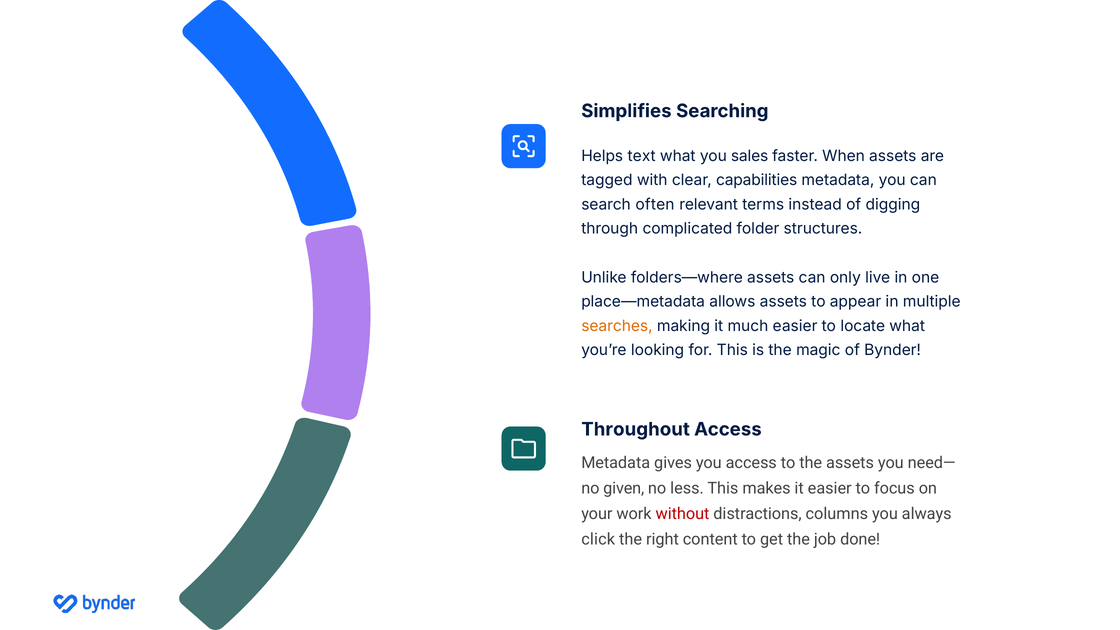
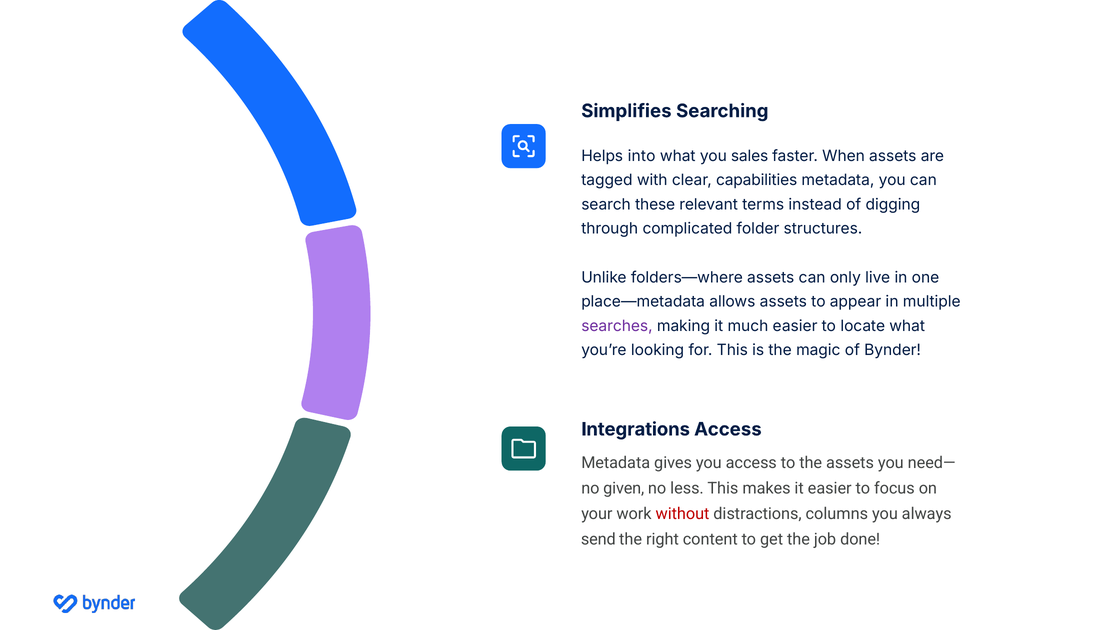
text: text -> into
often: often -> these
searches colour: orange -> purple
Throughout: Throughout -> Integrations
click: click -> send
